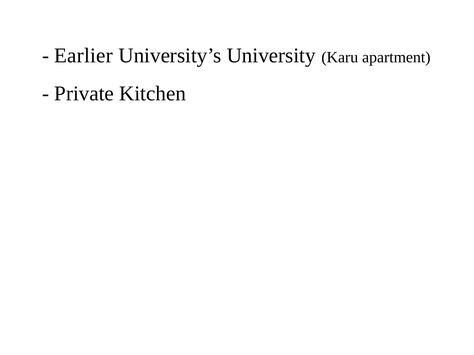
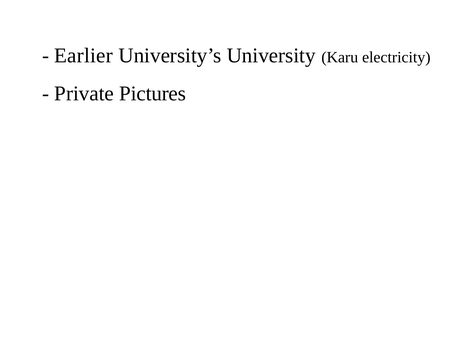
apartment: apartment -> electricity
Kitchen: Kitchen -> Pictures
